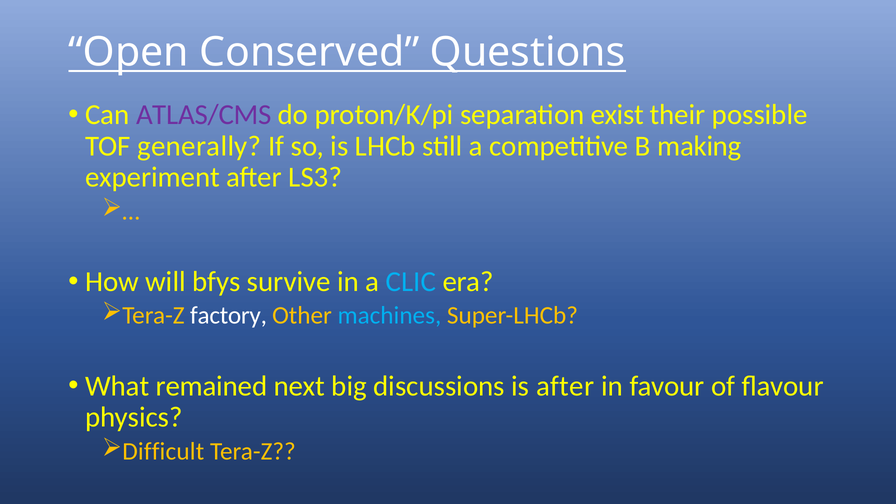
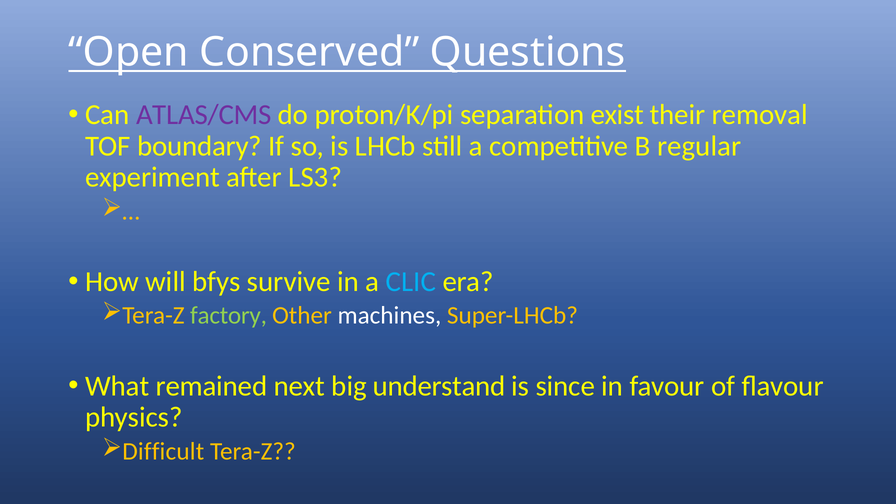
possible: possible -> removal
generally: generally -> boundary
making: making -> regular
factory colour: white -> light green
machines colour: light blue -> white
discussions: discussions -> understand
is after: after -> since
